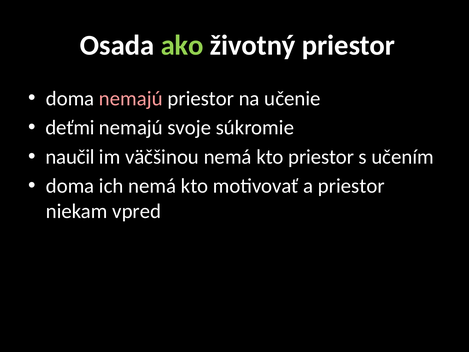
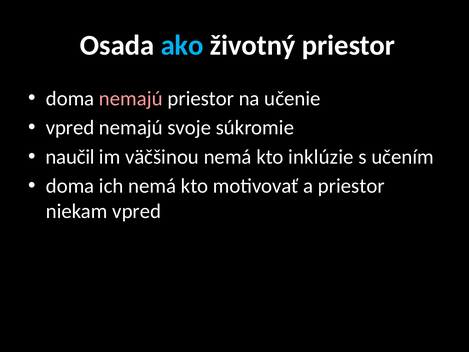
ako colour: light green -> light blue
deťmi at (70, 128): deťmi -> vpred
kto priestor: priestor -> inklúzie
